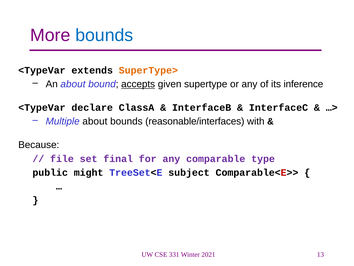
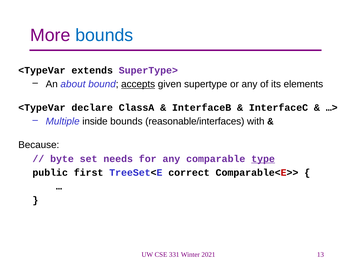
SuperType> colour: orange -> purple
inference: inference -> elements
Multiple about: about -> inside
file: file -> byte
final: final -> needs
type underline: none -> present
might: might -> first
subject: subject -> correct
